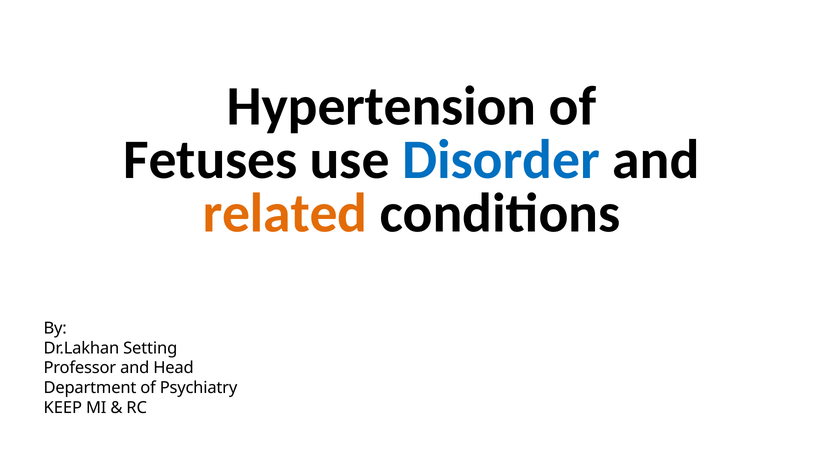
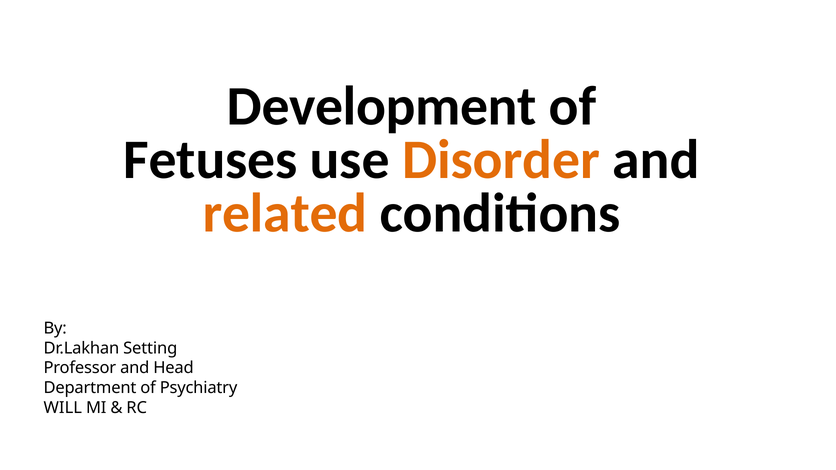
Hypertension: Hypertension -> Development
Disorder colour: blue -> orange
KEEP: KEEP -> WILL
